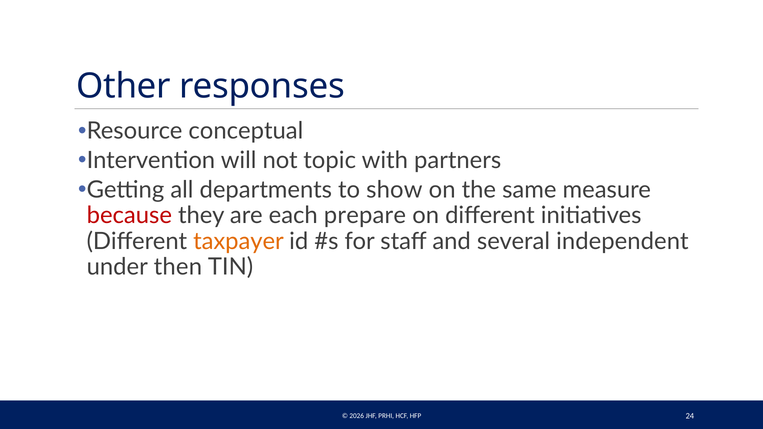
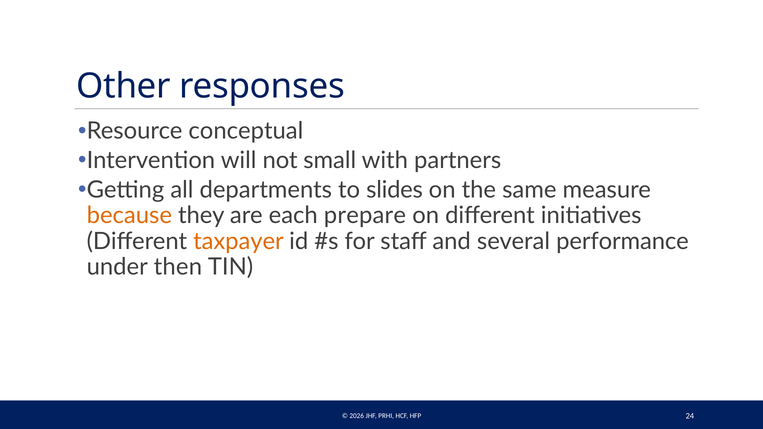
topic: topic -> small
show: show -> slides
because colour: red -> orange
independent: independent -> performance
